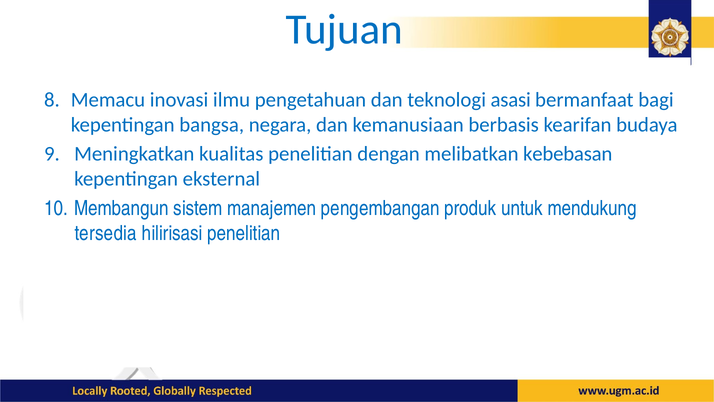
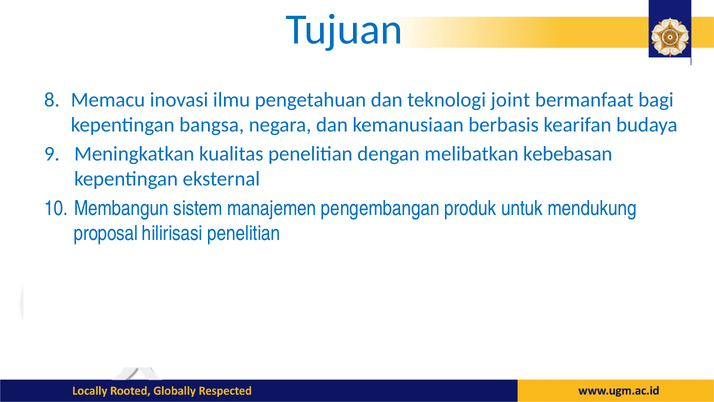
asasi: asasi -> joint
tersedia: tersedia -> proposal
